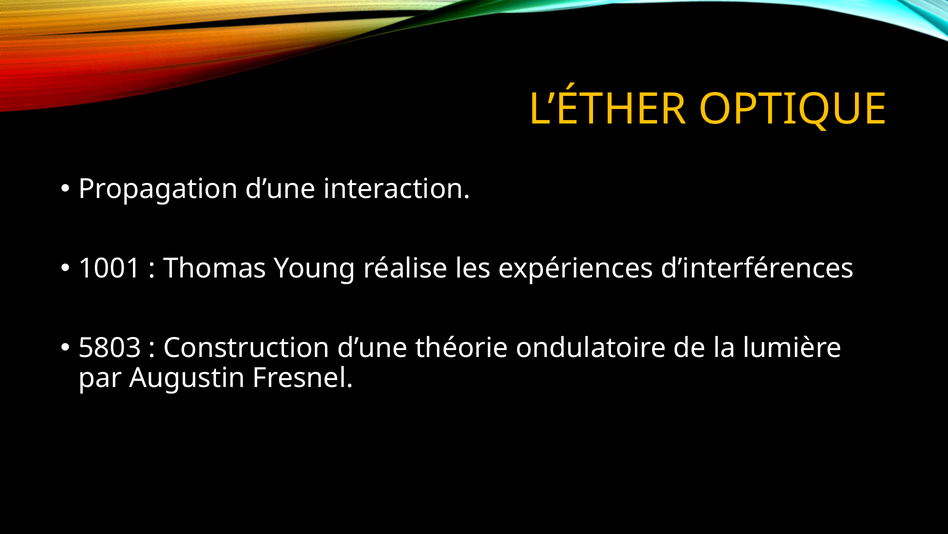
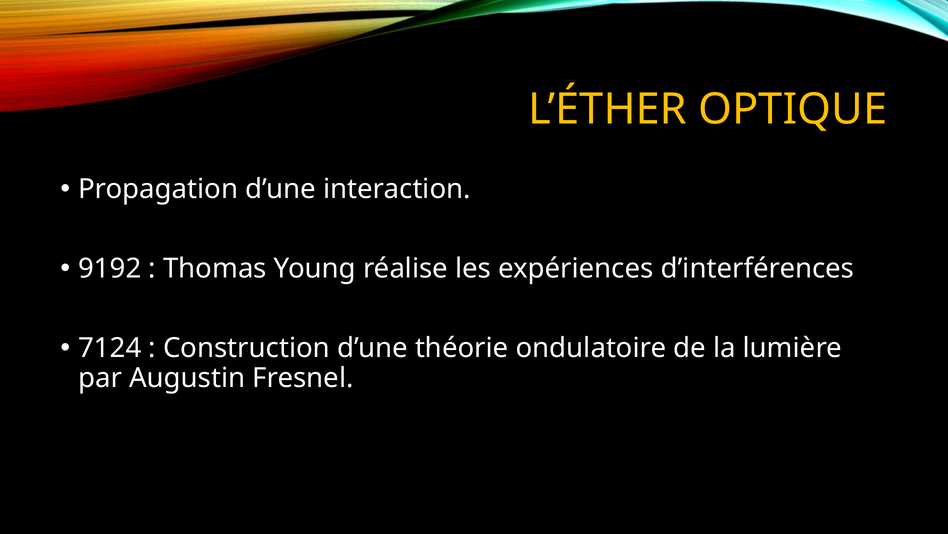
1001: 1001 -> 9192
5803: 5803 -> 7124
